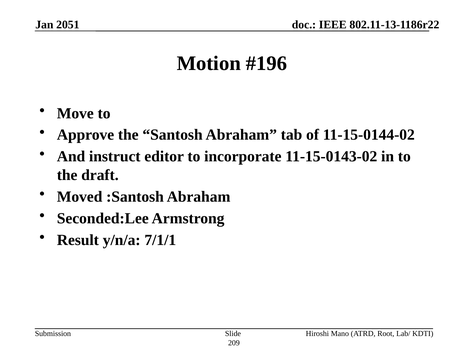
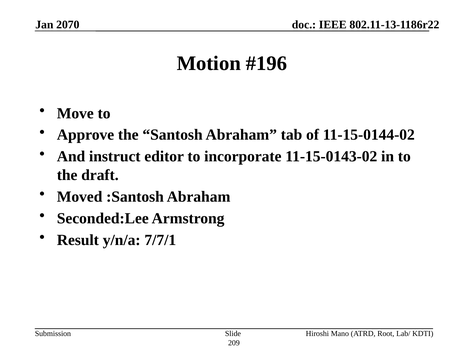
2051: 2051 -> 2070
7/1/1: 7/1/1 -> 7/7/1
